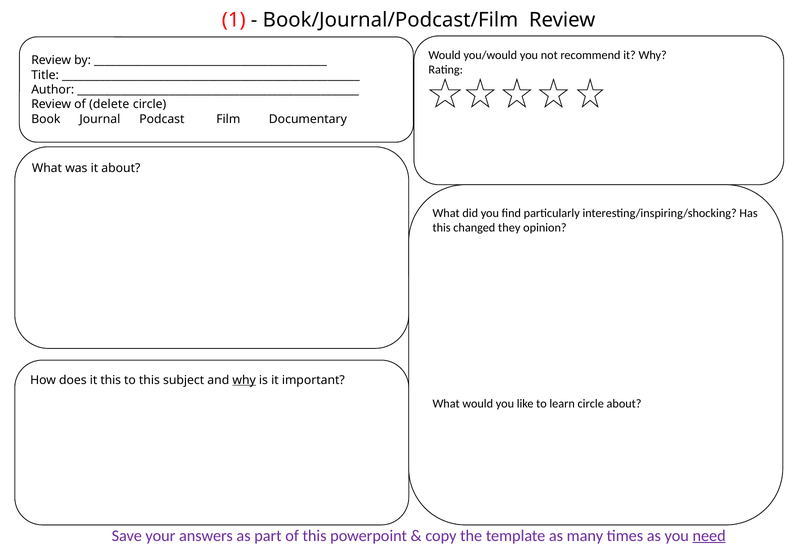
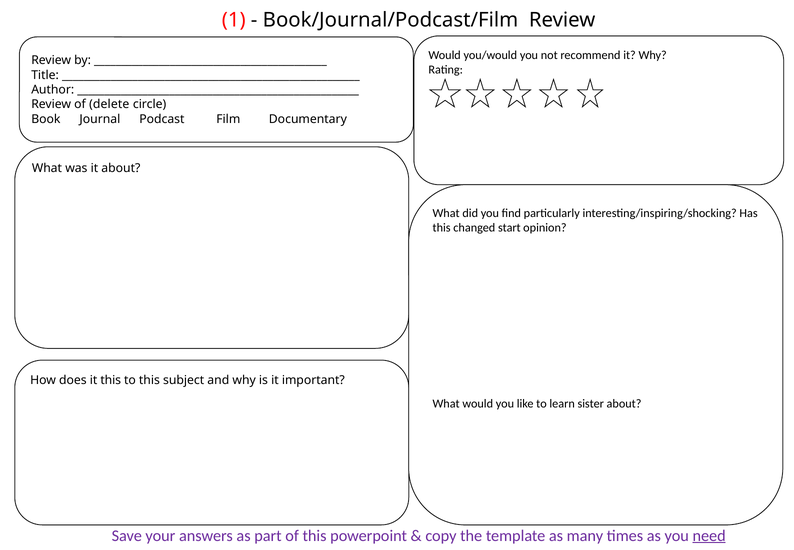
they: they -> start
why at (244, 380) underline: present -> none
learn circle: circle -> sister
